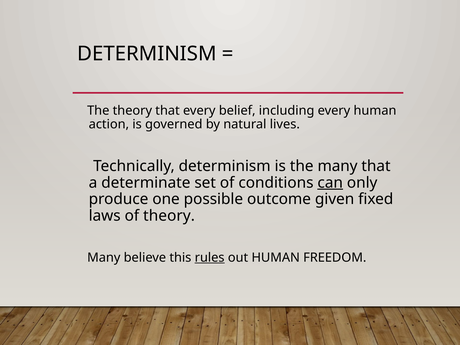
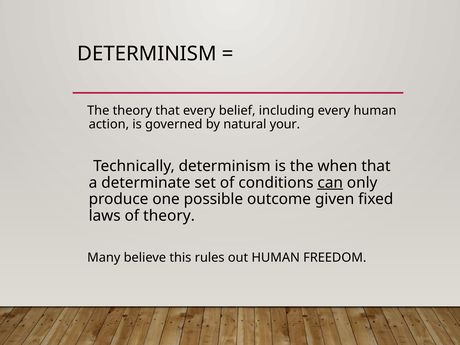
lives: lives -> your
the many: many -> when
rules underline: present -> none
